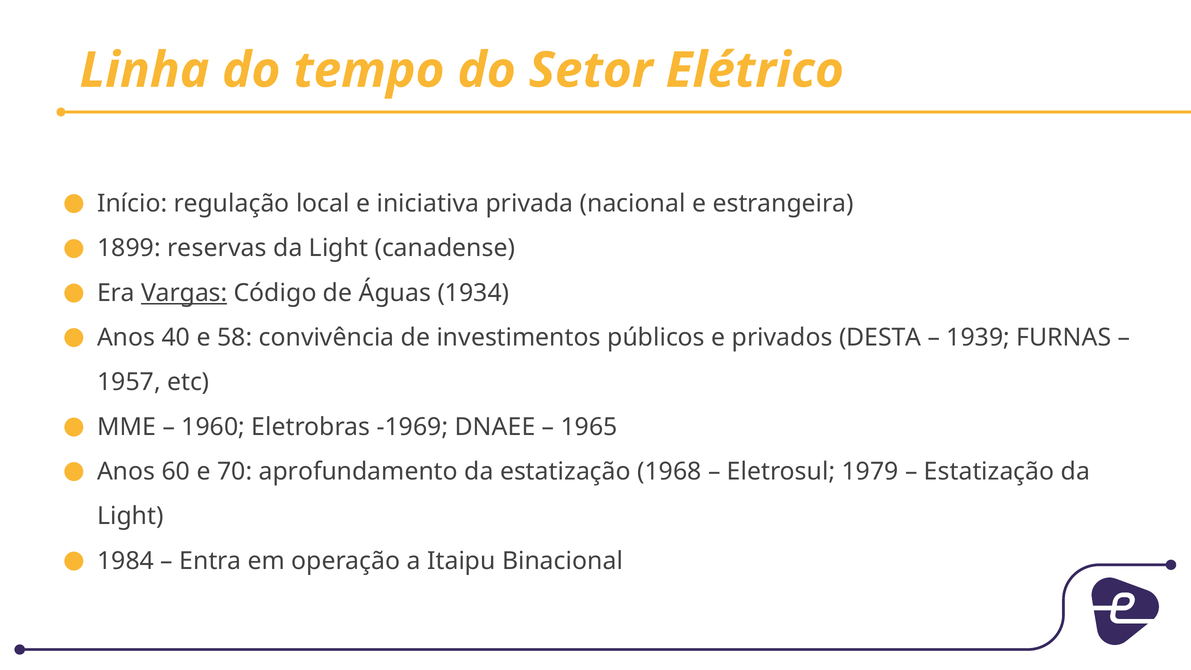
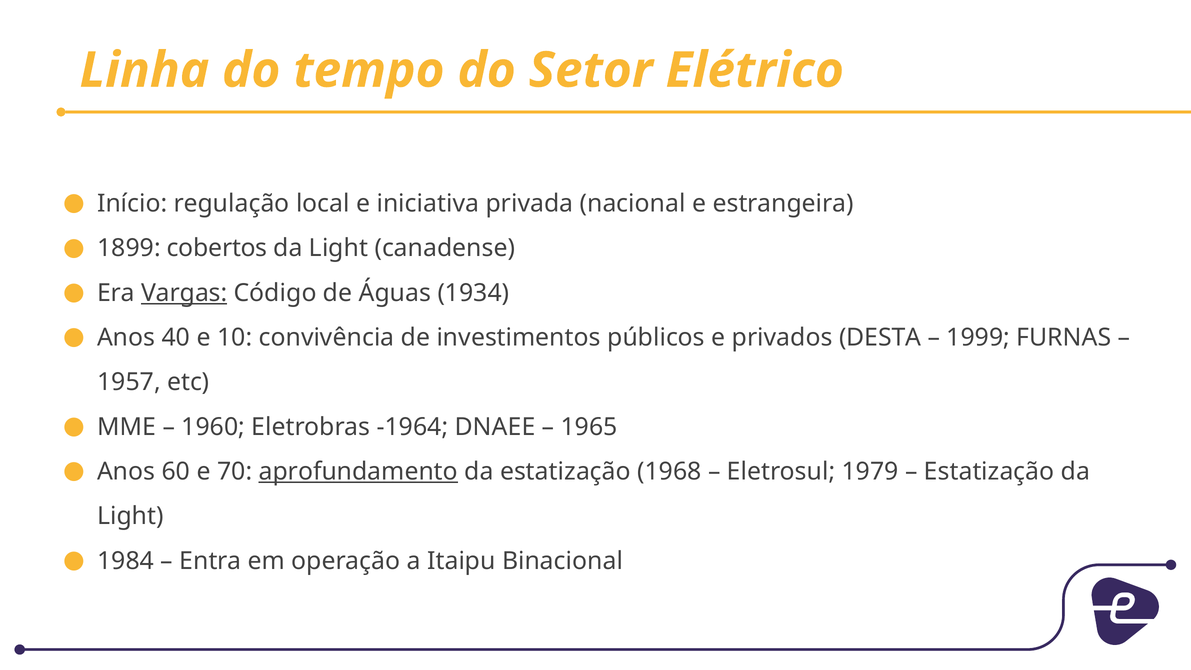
reservas: reservas -> cobertos
58: 58 -> 10
1939: 1939 -> 1999
-1969: -1969 -> -1964
aprofundamento underline: none -> present
